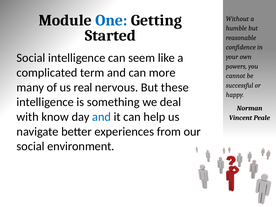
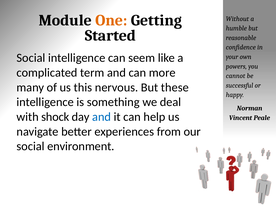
One colour: blue -> orange
real: real -> this
know: know -> shock
